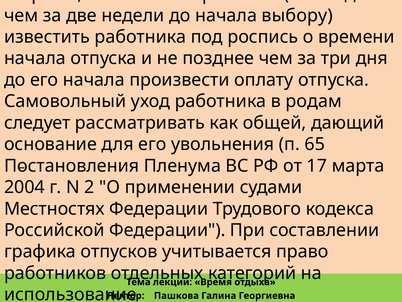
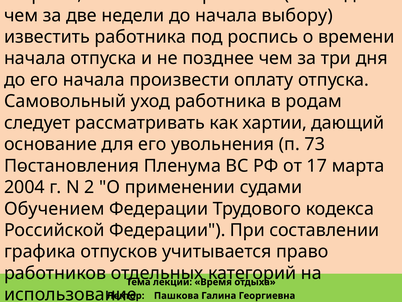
общей: общей -> хартии
65: 65 -> 73
Местностях: Местностях -> Обучением
